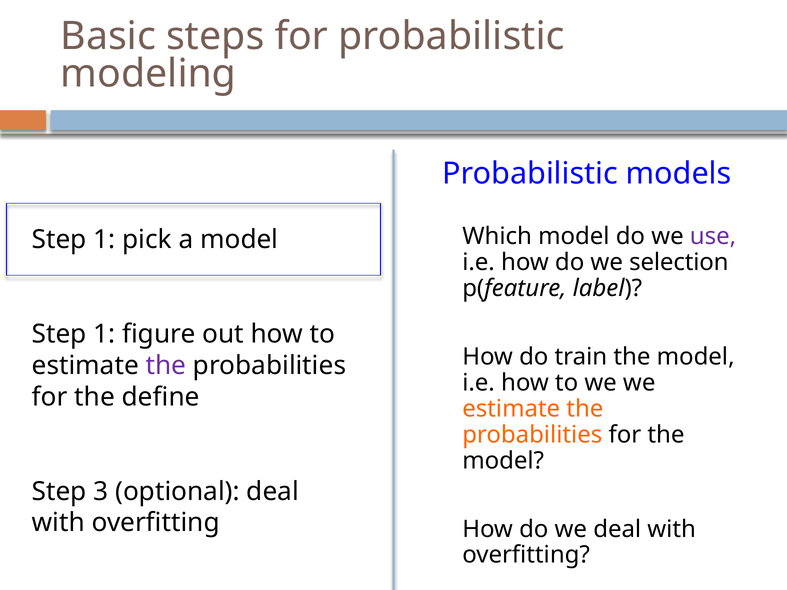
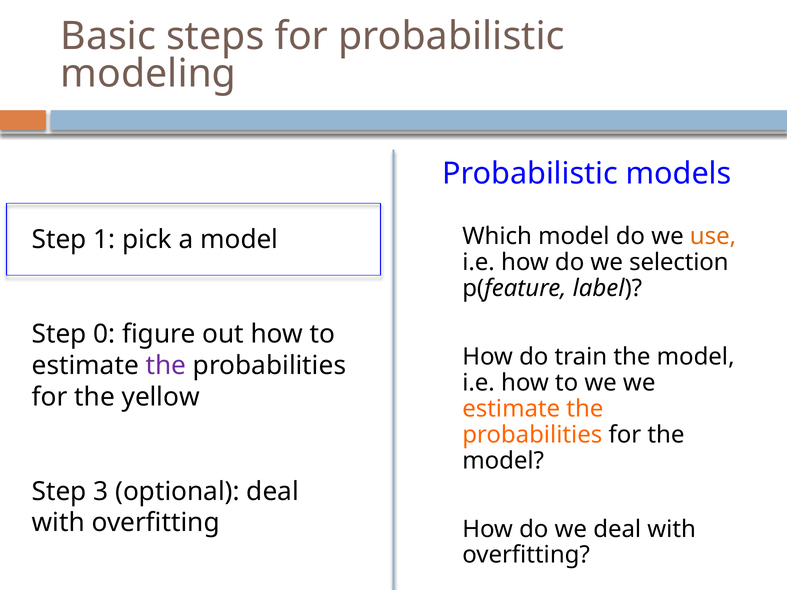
use colour: purple -> orange
1 at (104, 334): 1 -> 0
define: define -> yellow
